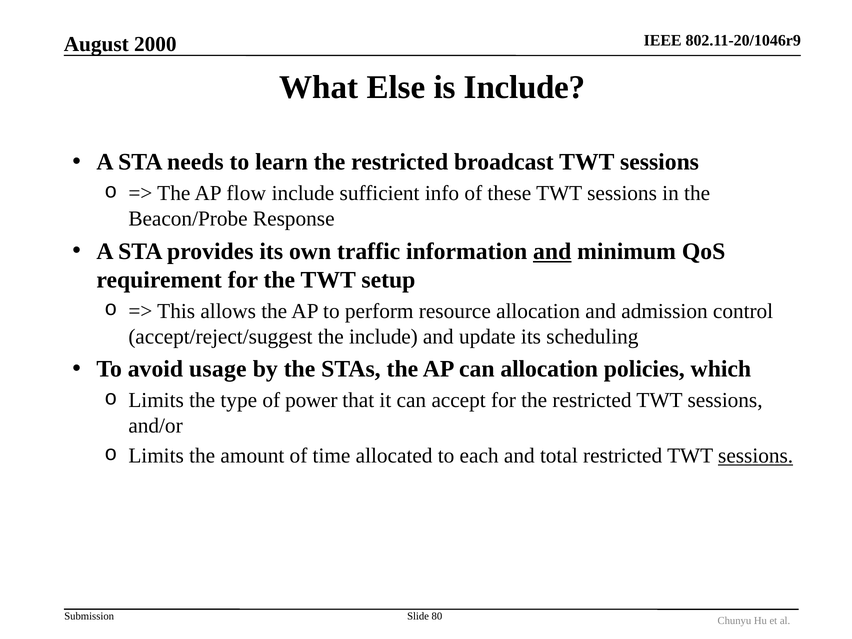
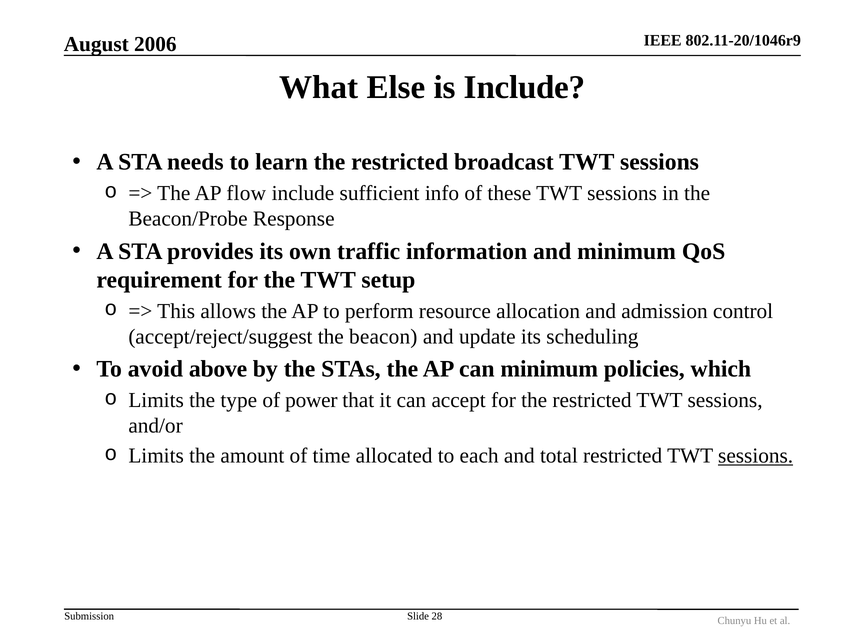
2000: 2000 -> 2006
and at (552, 251) underline: present -> none
the include: include -> beacon
usage: usage -> above
can allocation: allocation -> minimum
80: 80 -> 28
